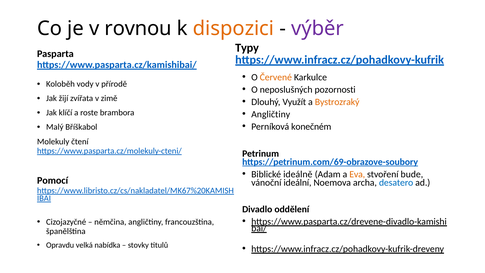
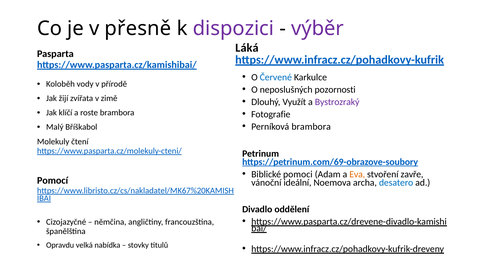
rovnou: rovnou -> přesně
dispozici colour: orange -> purple
Typy: Typy -> Láká
Červené colour: orange -> blue
Bystrozraký colour: orange -> purple
Angličtiny at (271, 114): Angličtiny -> Fotografie
Perníková konečném: konečném -> brambora
ideálně: ideálně -> pomoci
bude: bude -> zavře
